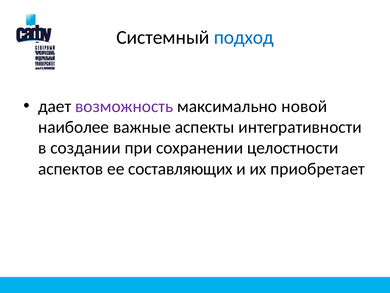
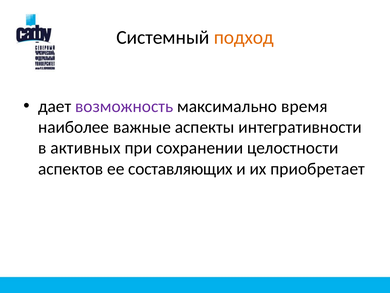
подход colour: blue -> orange
новой: новой -> время
создании: создании -> активных
